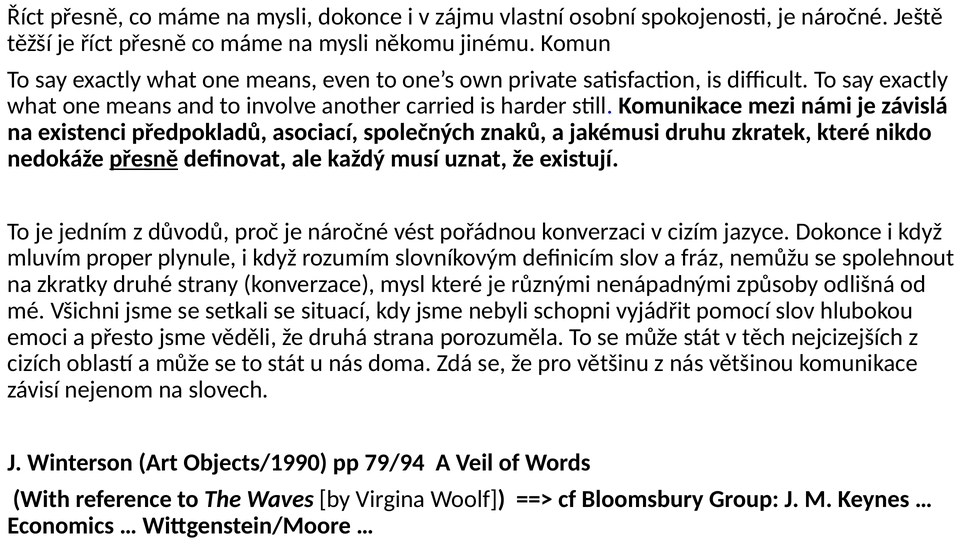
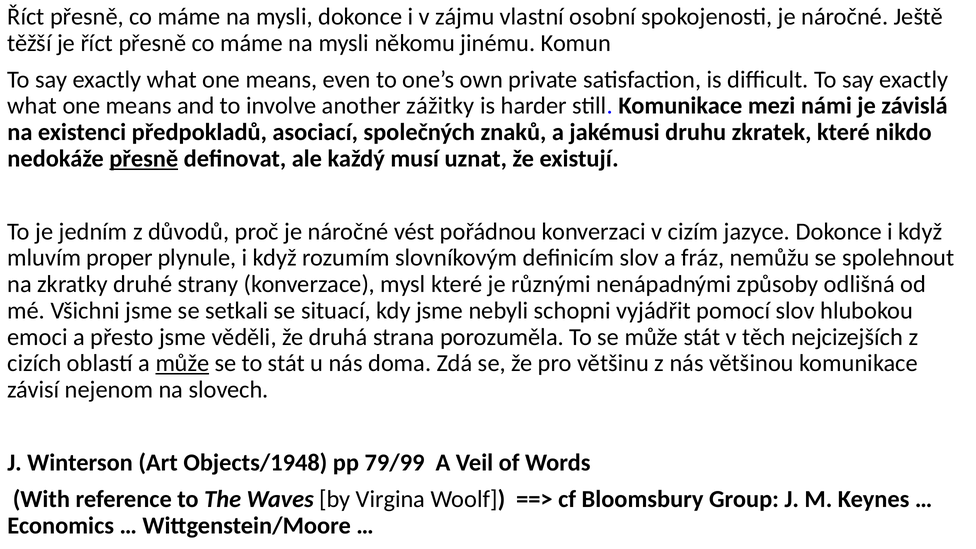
carried: carried -> zážitky
může at (182, 363) underline: none -> present
Objects/1990: Objects/1990 -> Objects/1948
79/94: 79/94 -> 79/99
